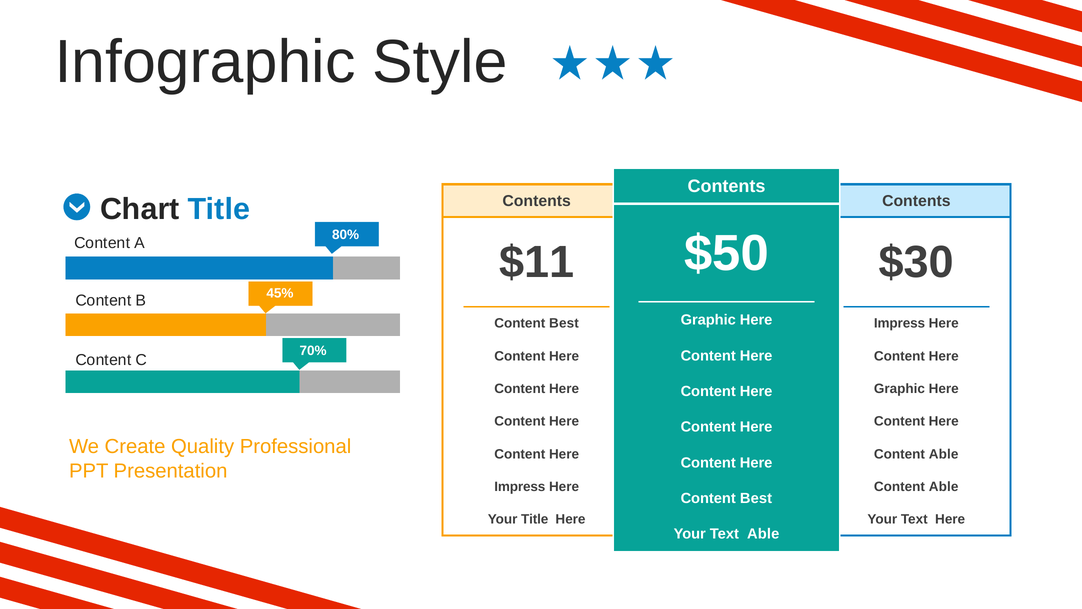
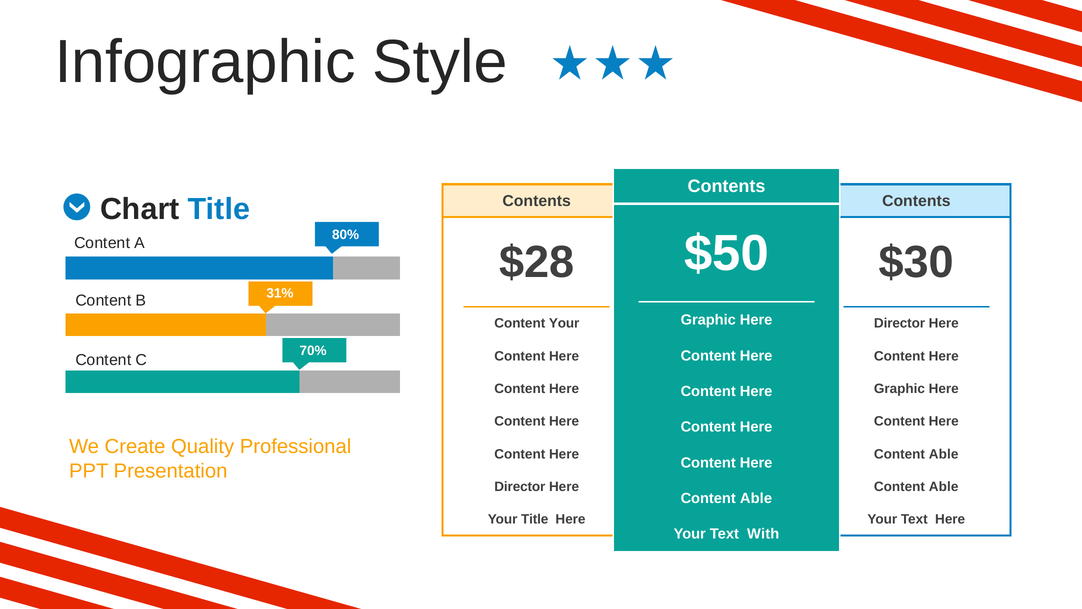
$11: $11 -> $28
45%: 45% -> 31%
Best at (564, 323): Best -> Your
Impress at (900, 323): Impress -> Director
Impress at (520, 486): Impress -> Director
Best at (756, 498): Best -> Able
Text Able: Able -> With
